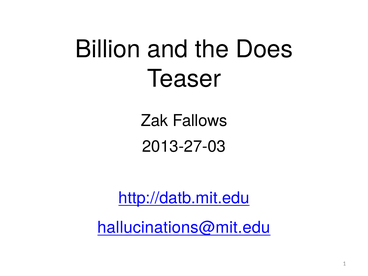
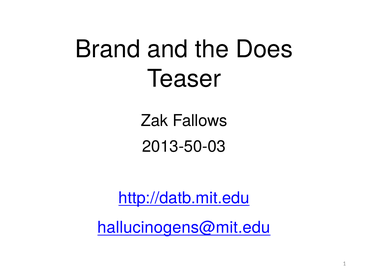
Billion: Billion -> Brand
2013-27-03: 2013-27-03 -> 2013-50-03
hallucinations@mit.edu: hallucinations@mit.edu -> hallucinogens@mit.edu
